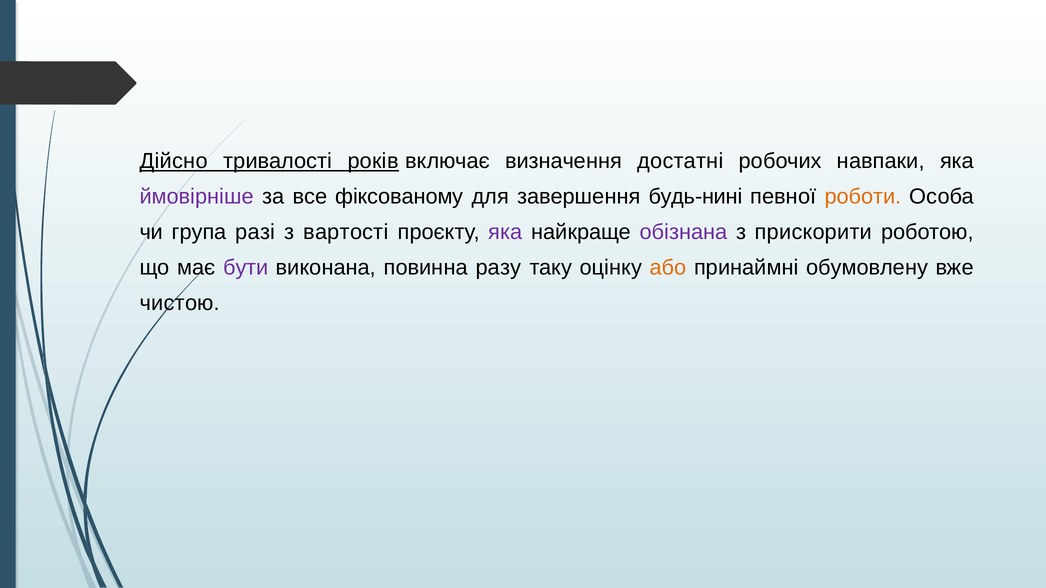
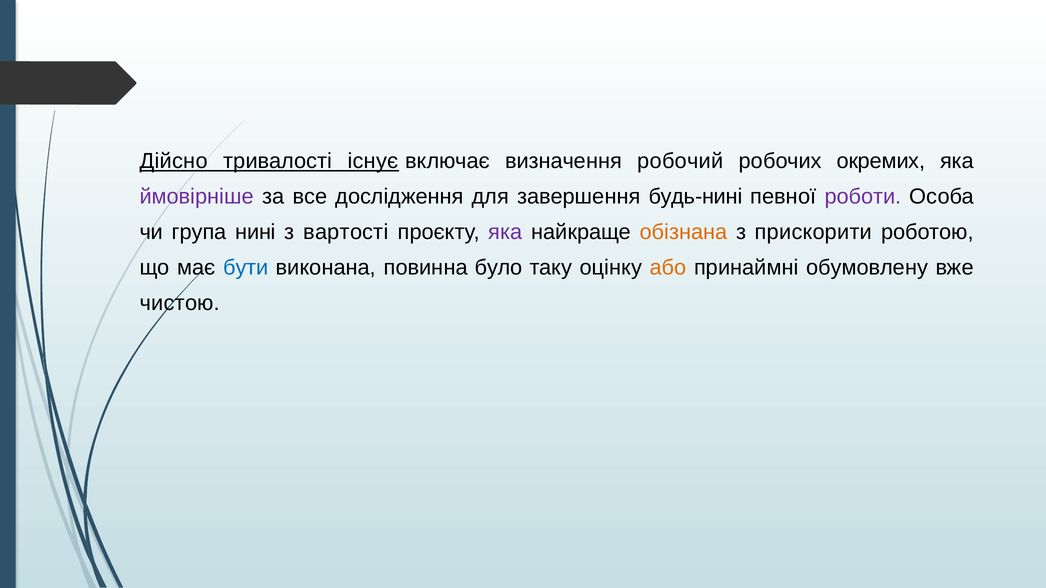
років: років -> існує
достатні: достатні -> робочий
навпаки: навпаки -> окремих
фіксованому: фіксованому -> дослідження
роботи colour: orange -> purple
разі: разі -> нині
обізнана colour: purple -> orange
бути colour: purple -> blue
разу: разу -> було
